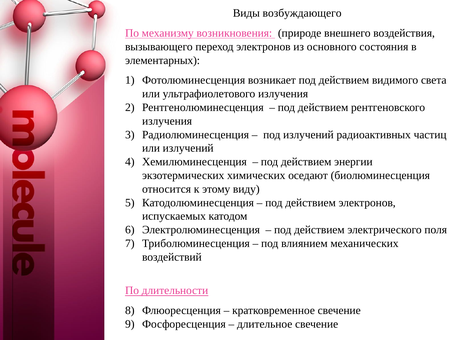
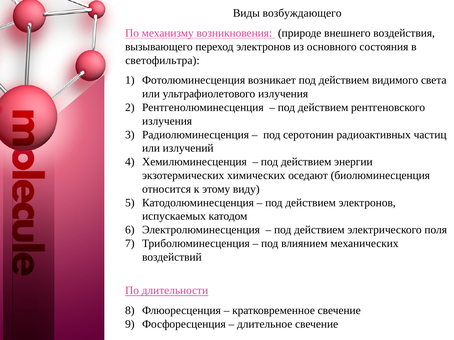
элементарных: элементарных -> светофильтра
под излучений: излучений -> серотонин
